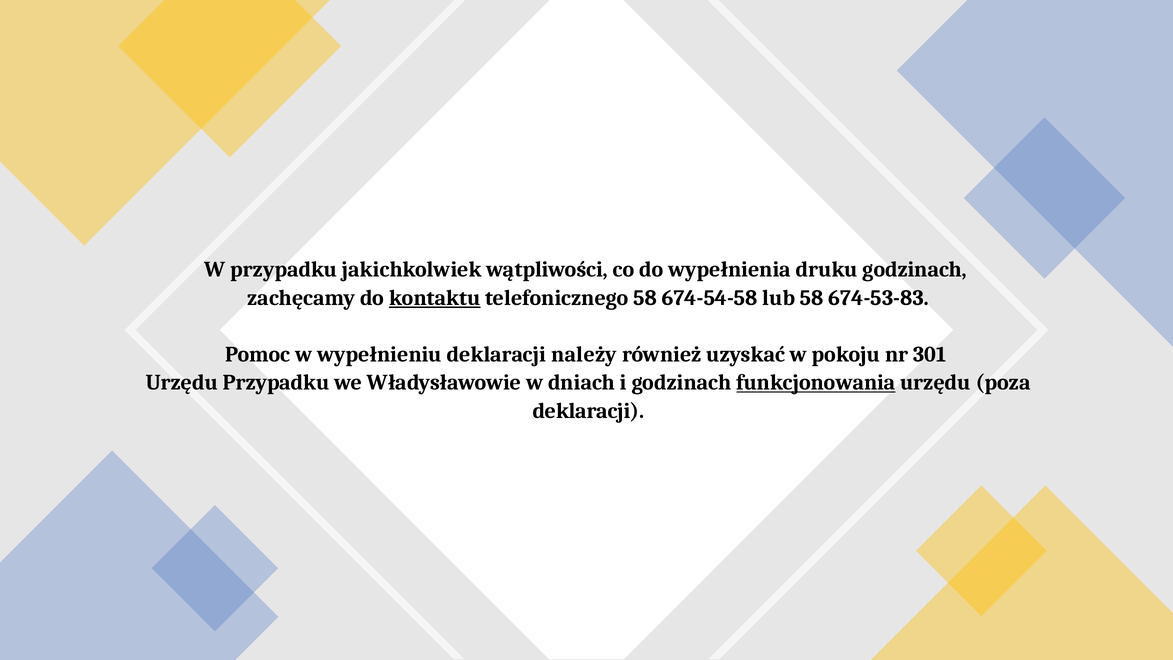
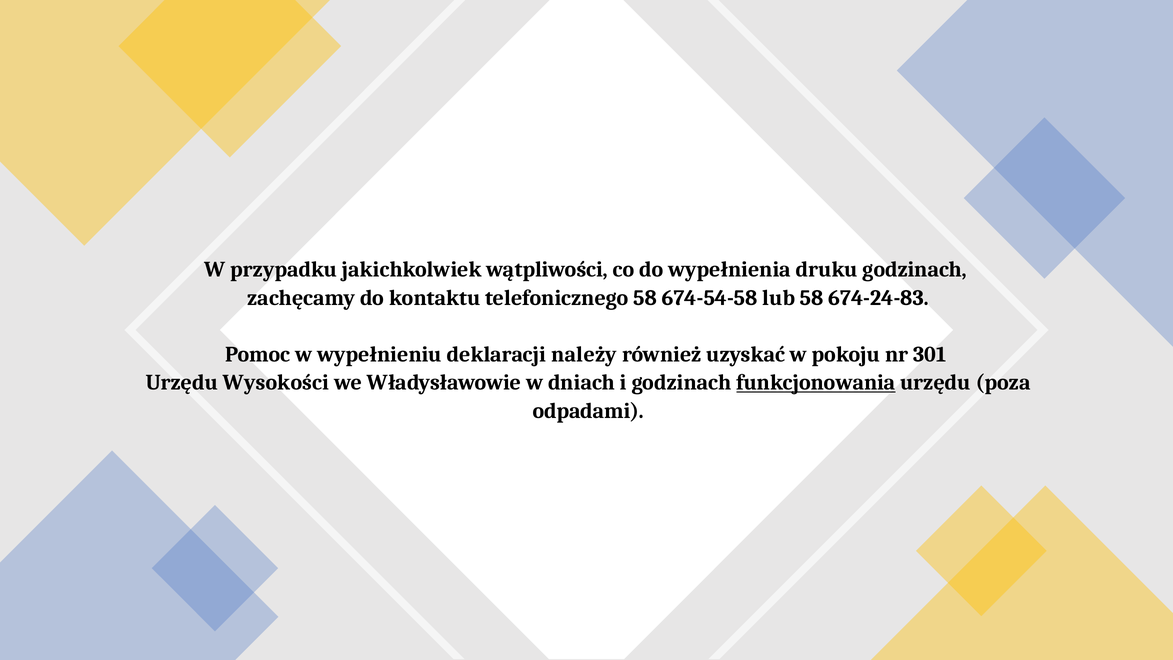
kontaktu underline: present -> none
674-53-83: 674-53-83 -> 674-24-83
Urzędu Przypadku: Przypadku -> Wysokości
deklaracji at (588, 411): deklaracji -> odpadami
